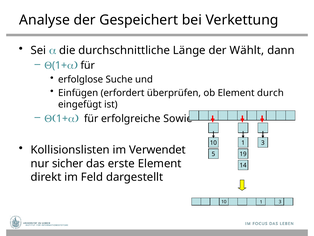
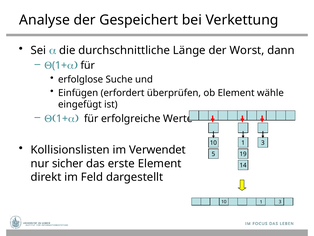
Wählt: Wählt -> Worst
durch: durch -> wähle
Sowie: Sowie -> Werte
